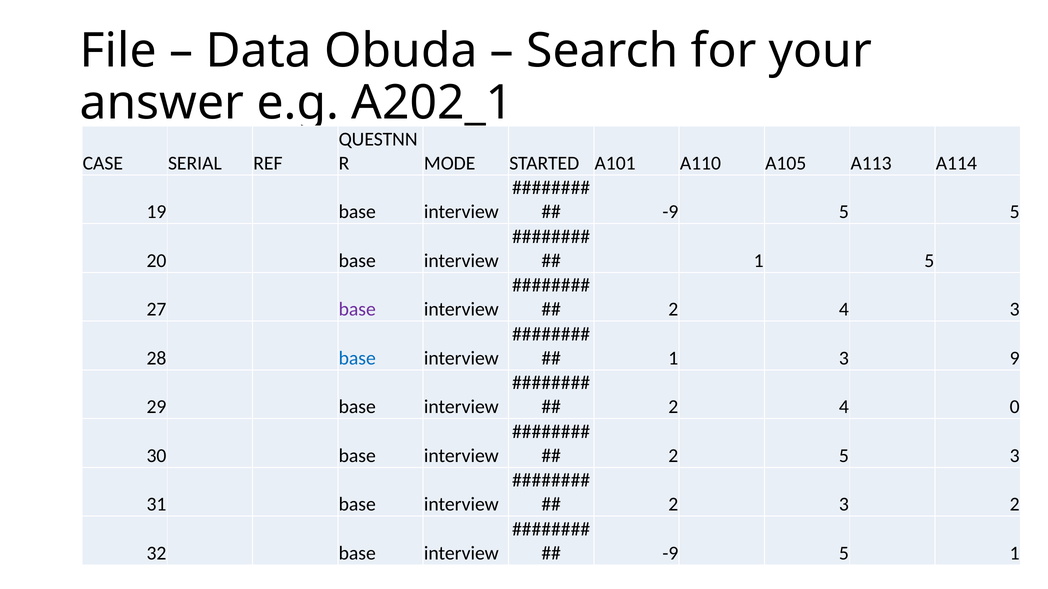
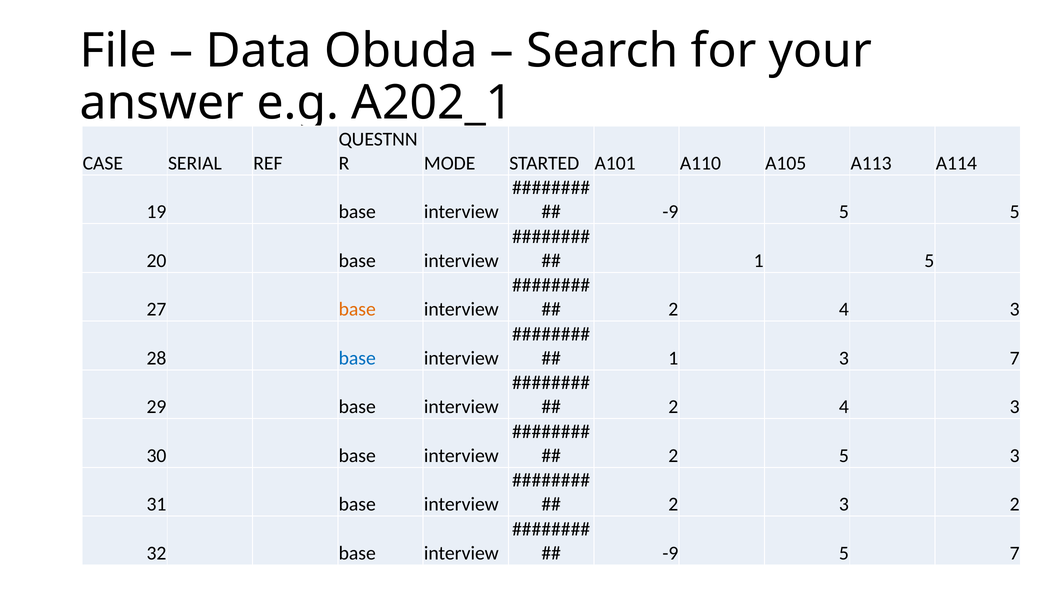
base at (357, 310) colour: purple -> orange
3 9: 9 -> 7
0 at (1015, 407): 0 -> 3
5 1: 1 -> 7
